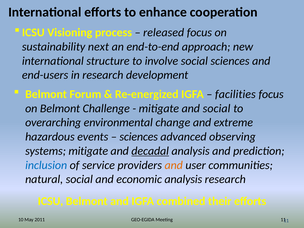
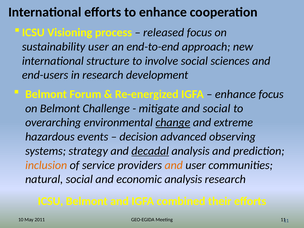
sustainability next: next -> user
facilities at (235, 94): facilities -> enhance
change underline: none -> present
sciences at (139, 137): sciences -> decision
systems mitigate: mitigate -> strategy
inclusion colour: blue -> orange
